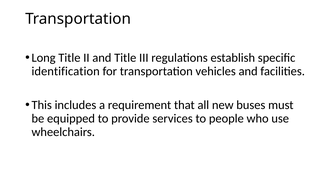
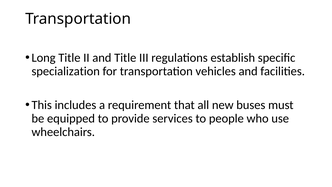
identification: identification -> specialization
